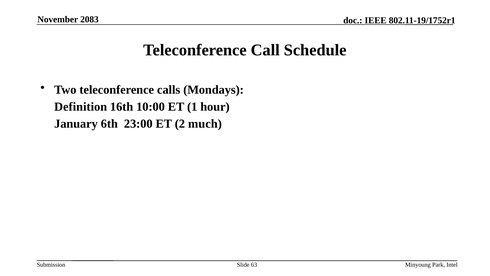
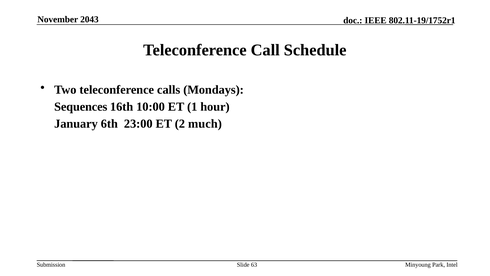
2083: 2083 -> 2043
Definition: Definition -> Sequences
